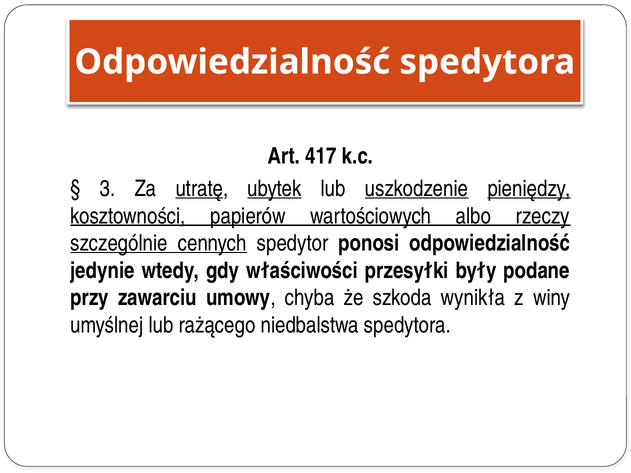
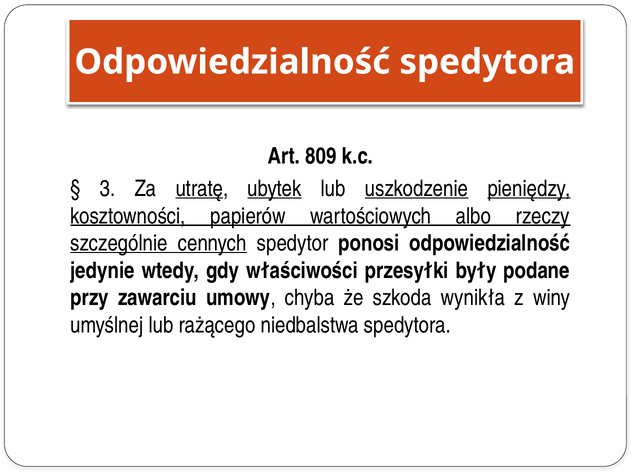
417: 417 -> 809
